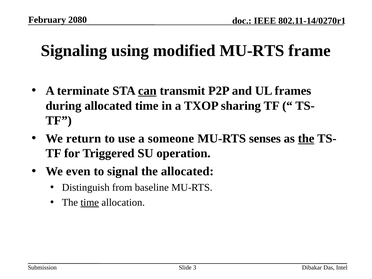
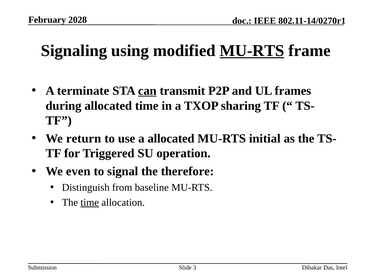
2080: 2080 -> 2028
MU-RTS at (252, 51) underline: none -> present
a someone: someone -> allocated
senses: senses -> initial
the at (306, 139) underline: present -> none
the allocated: allocated -> therefore
